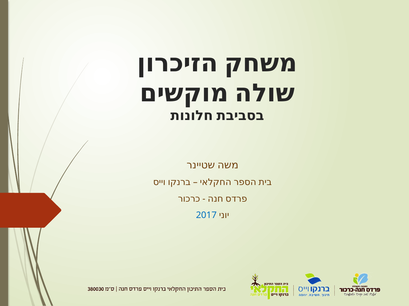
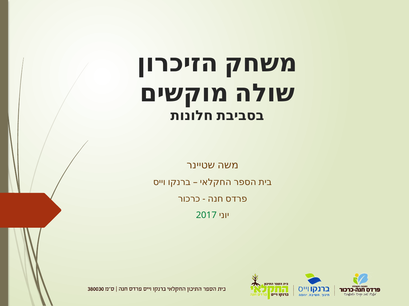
2017 colour: blue -> green
